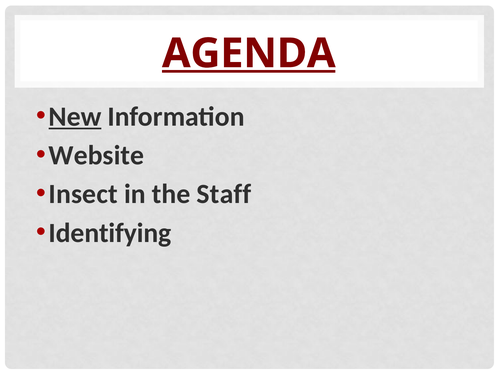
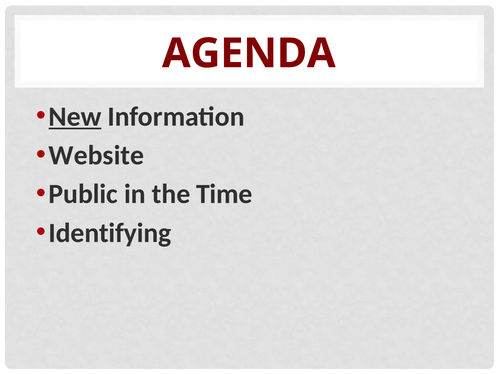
AGENDA underline: present -> none
Insect: Insect -> Public
Staff: Staff -> Time
